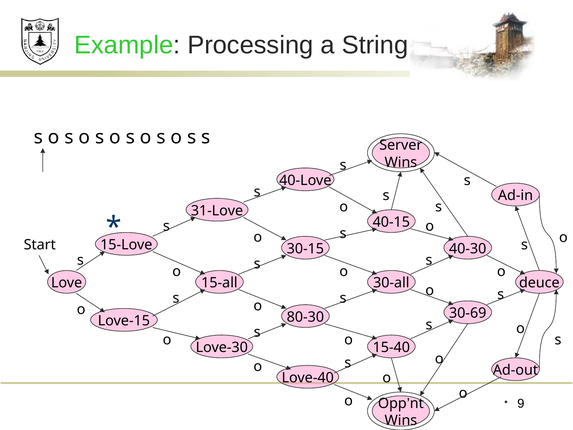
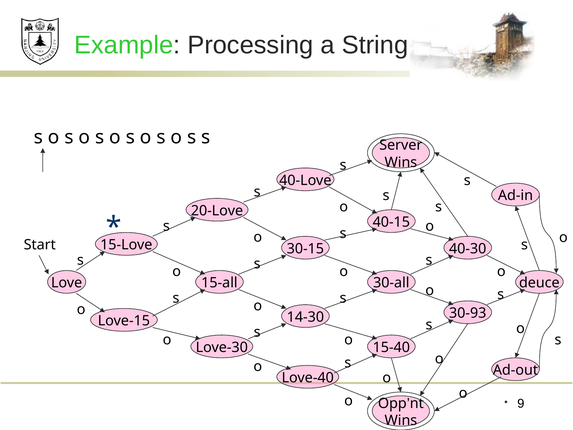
31-Love: 31-Love -> 20-Love
30-69: 30-69 -> 30-93
80-30: 80-30 -> 14-30
